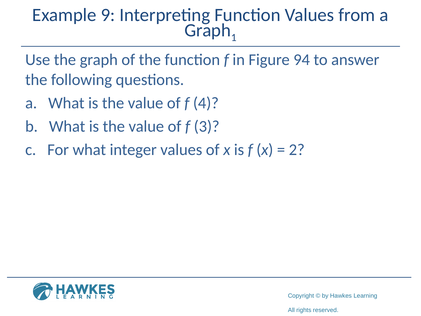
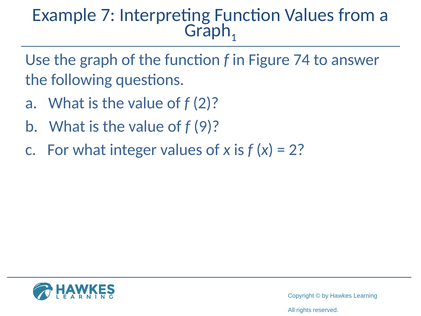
9: 9 -> 7
94: 94 -> 74
f 4: 4 -> 2
3: 3 -> 9
